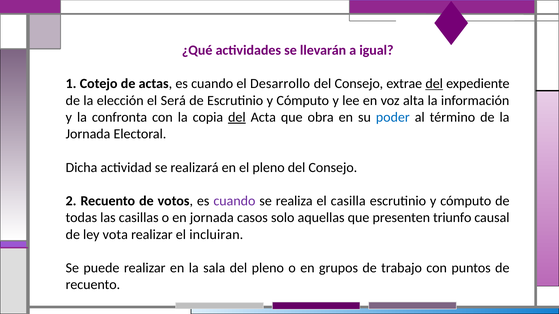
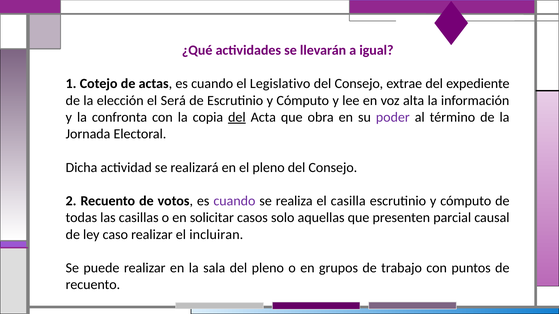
Desarrollo: Desarrollo -> Legislativo
del at (434, 84) underline: present -> none
poder colour: blue -> purple
en jornada: jornada -> solicitar
triunfo: triunfo -> parcial
vota: vota -> caso
